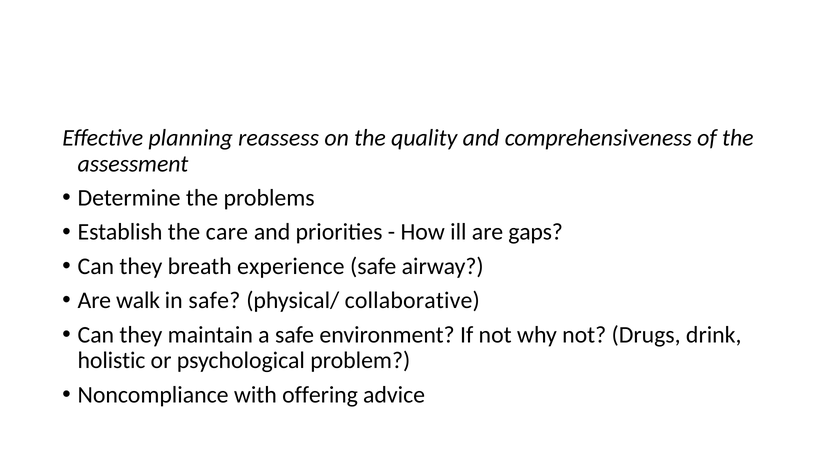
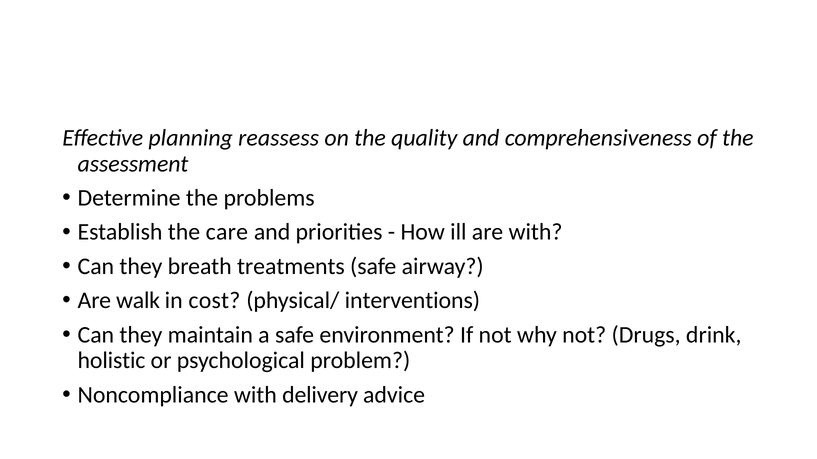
are gaps: gaps -> with
experience: experience -> treatments
in safe: safe -> cost
collaborative: collaborative -> interventions
offering: offering -> delivery
